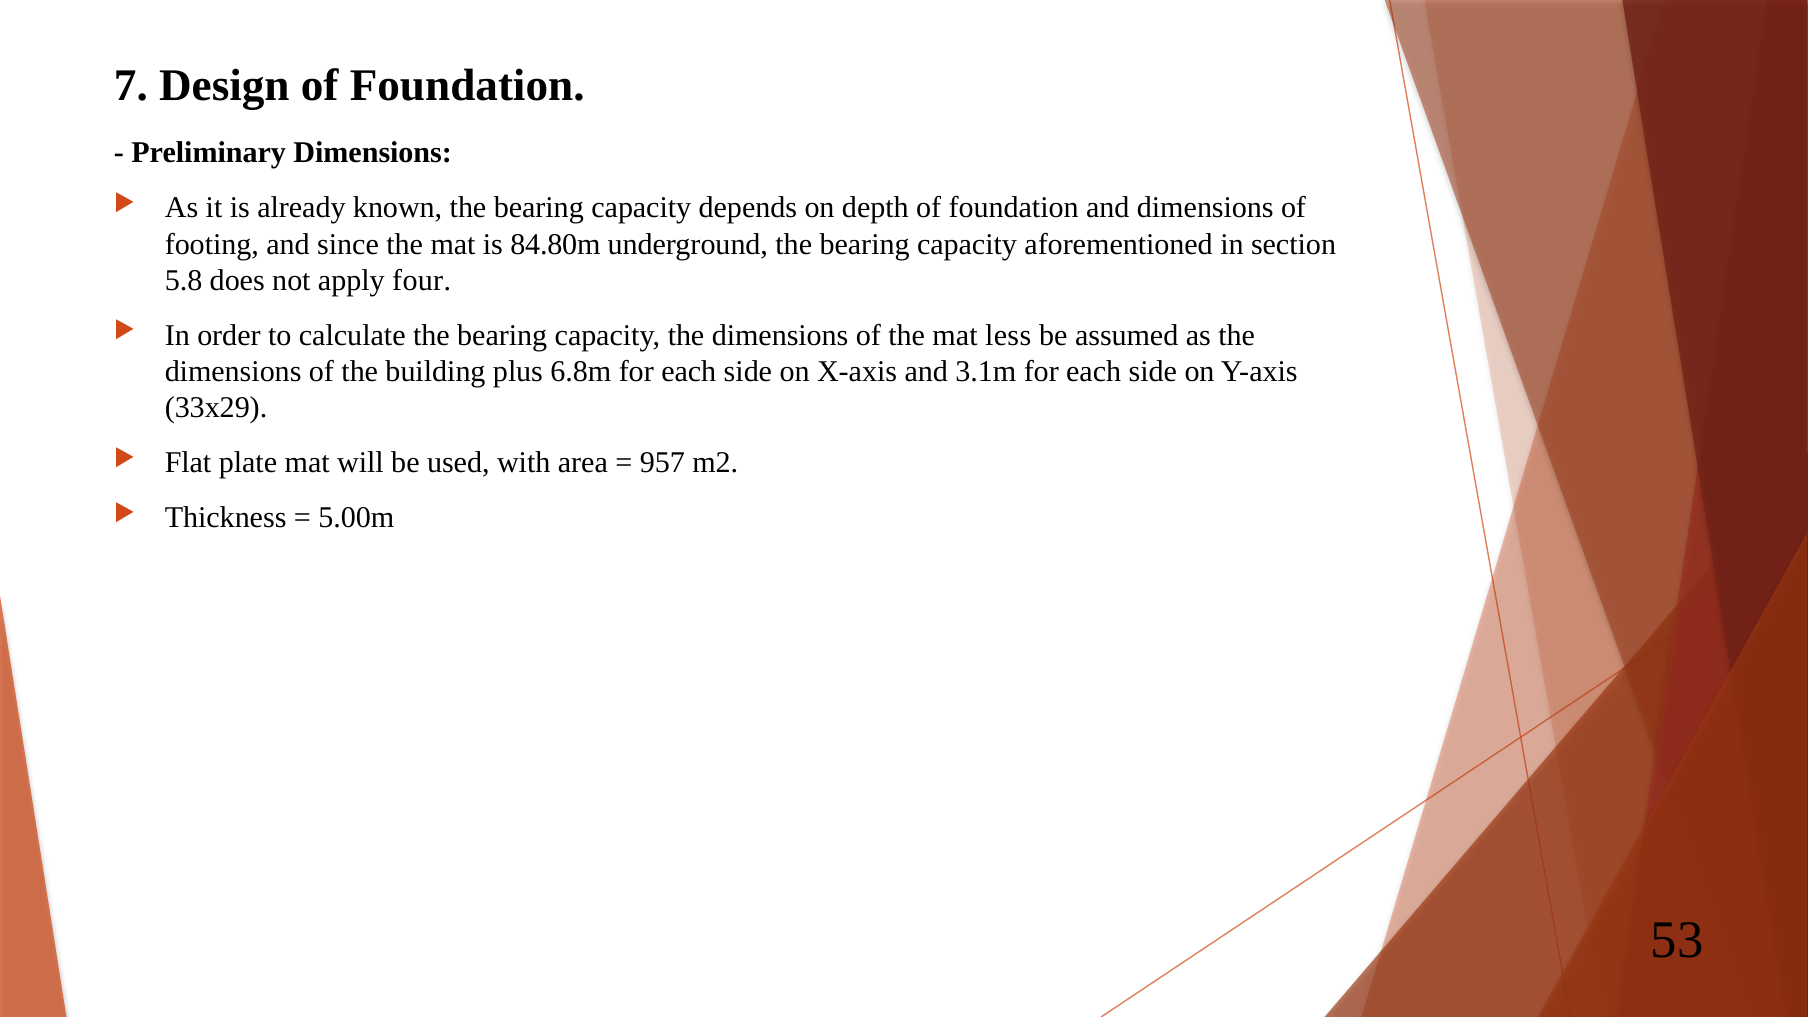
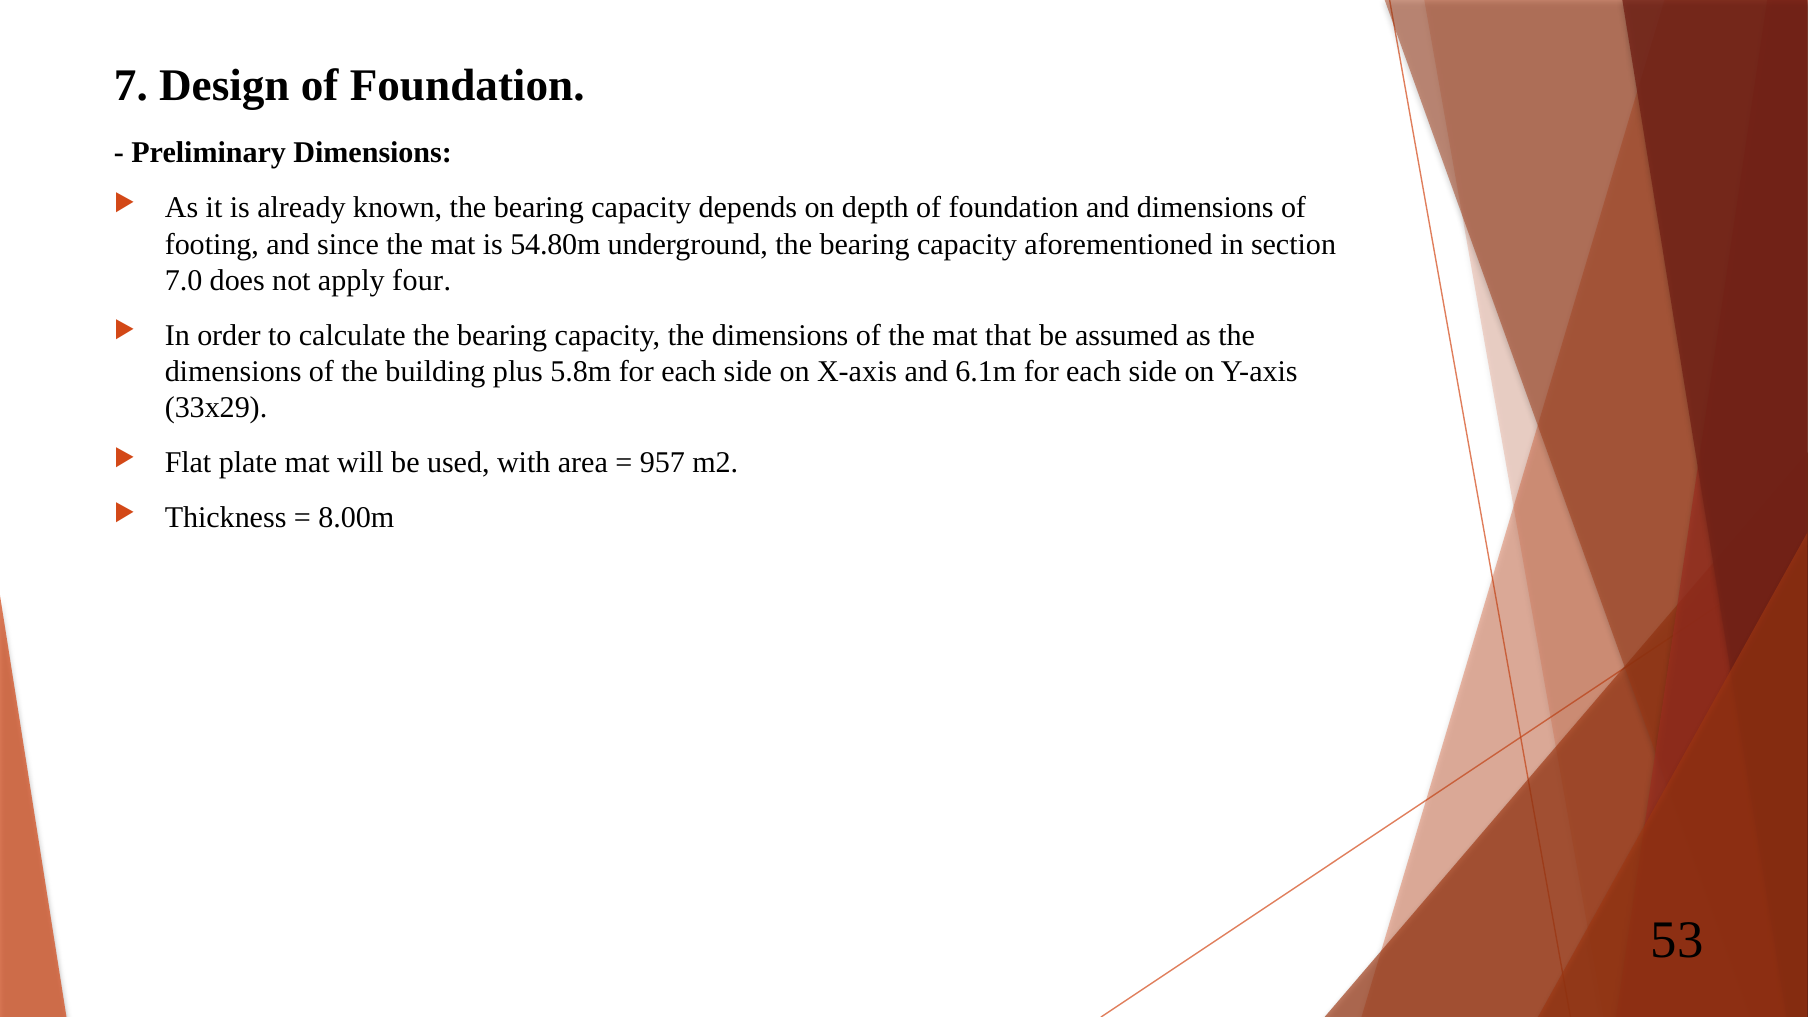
84.80m: 84.80m -> 54.80m
5.8: 5.8 -> 7.0
less: less -> that
6.8m: 6.8m -> 5.8m
3.1m: 3.1m -> 6.1m
5.00m: 5.00m -> 8.00m
